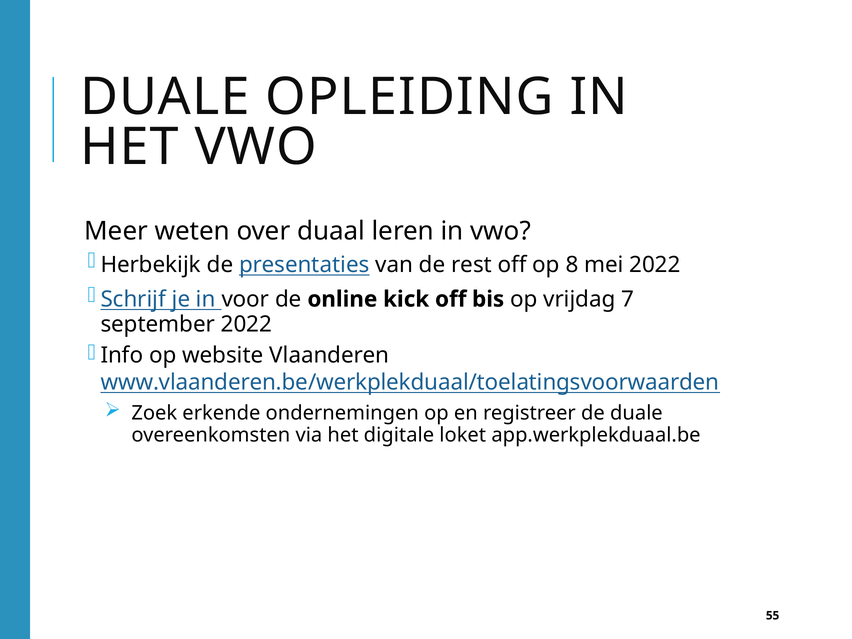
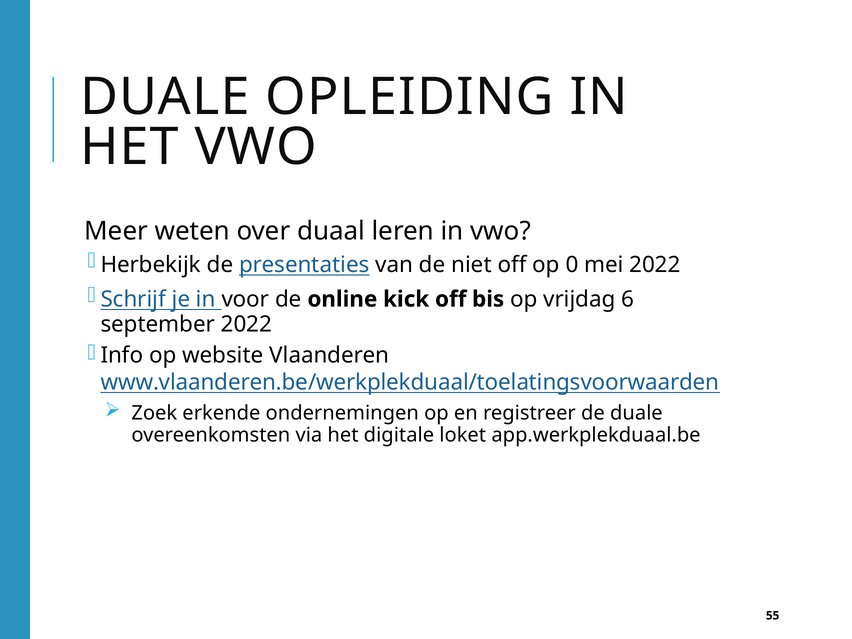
rest: rest -> niet
8: 8 -> 0
7: 7 -> 6
